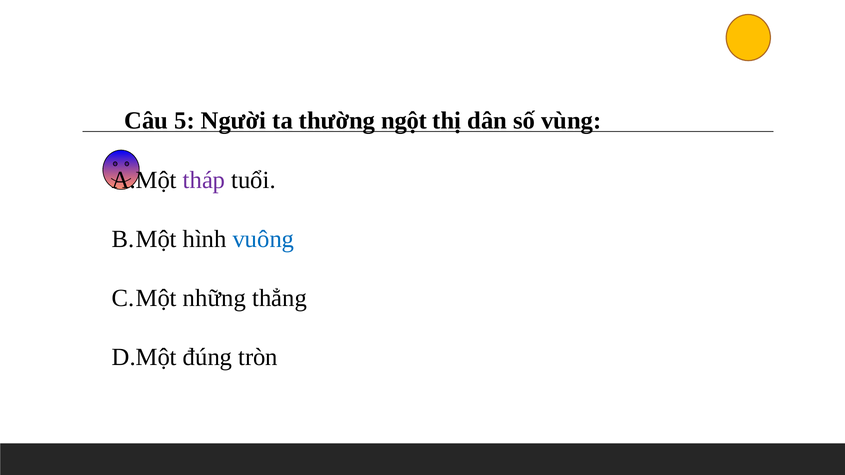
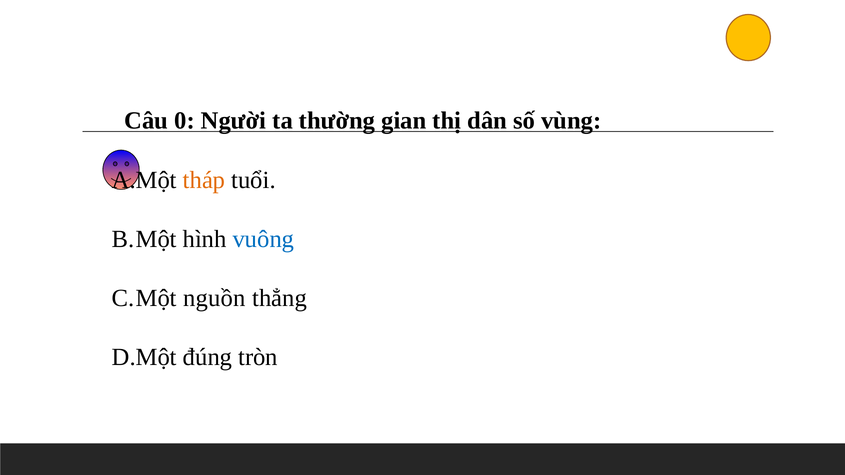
5: 5 -> 0
ngột: ngột -> gian
tháp colour: purple -> orange
những: những -> nguồn
